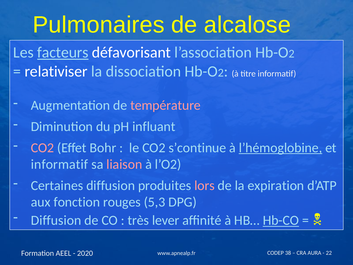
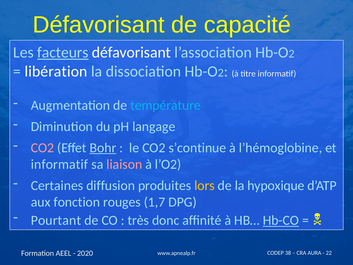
Pulmonaires at (99, 25): Pulmonaires -> Défavorisant
alcalose: alcalose -> capacité
relativiser: relativiser -> libération
température colour: pink -> light blue
influant: influant -> langage
Bohr underline: none -> present
l’hémoglobine underline: present -> none
lors colour: pink -> yellow
expiration: expiration -> hypoxique
5,3: 5,3 -> 1,7
Diffusion at (56, 220): Diffusion -> Pourtant
lever: lever -> donc
